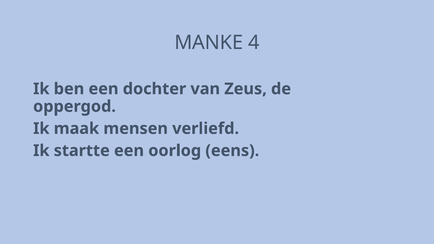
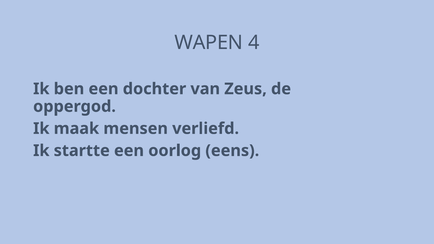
MANKE: MANKE -> WAPEN
